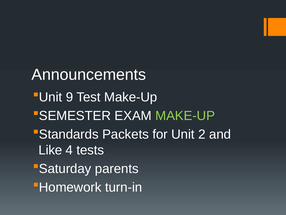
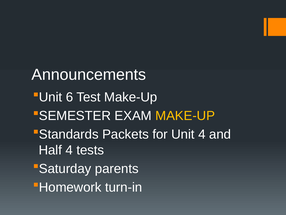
9: 9 -> 6
MAKE-UP at (185, 115) colour: light green -> yellow
Unit 2: 2 -> 4
Like: Like -> Half
